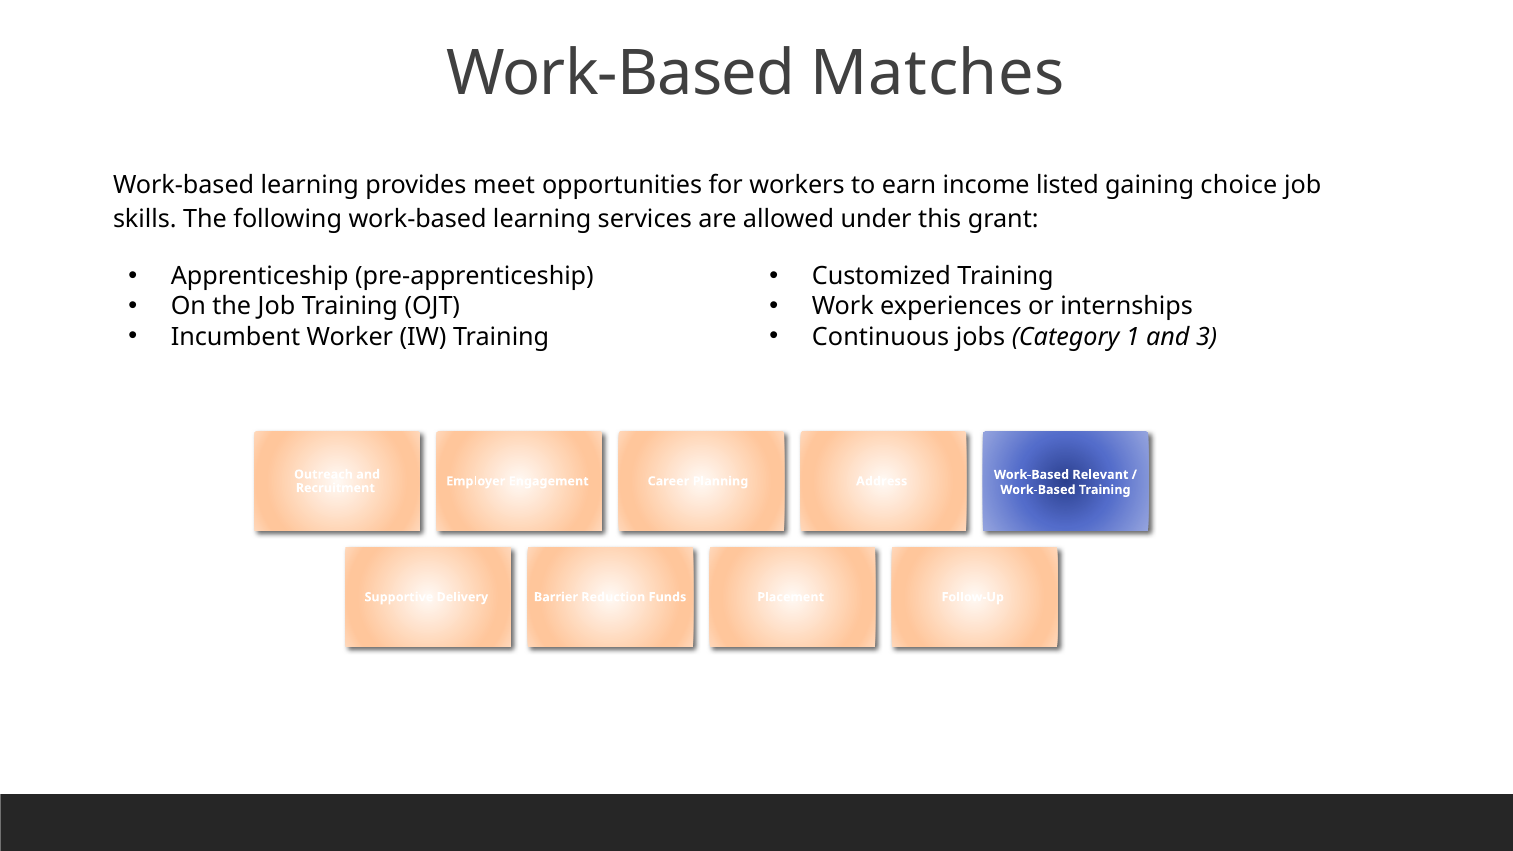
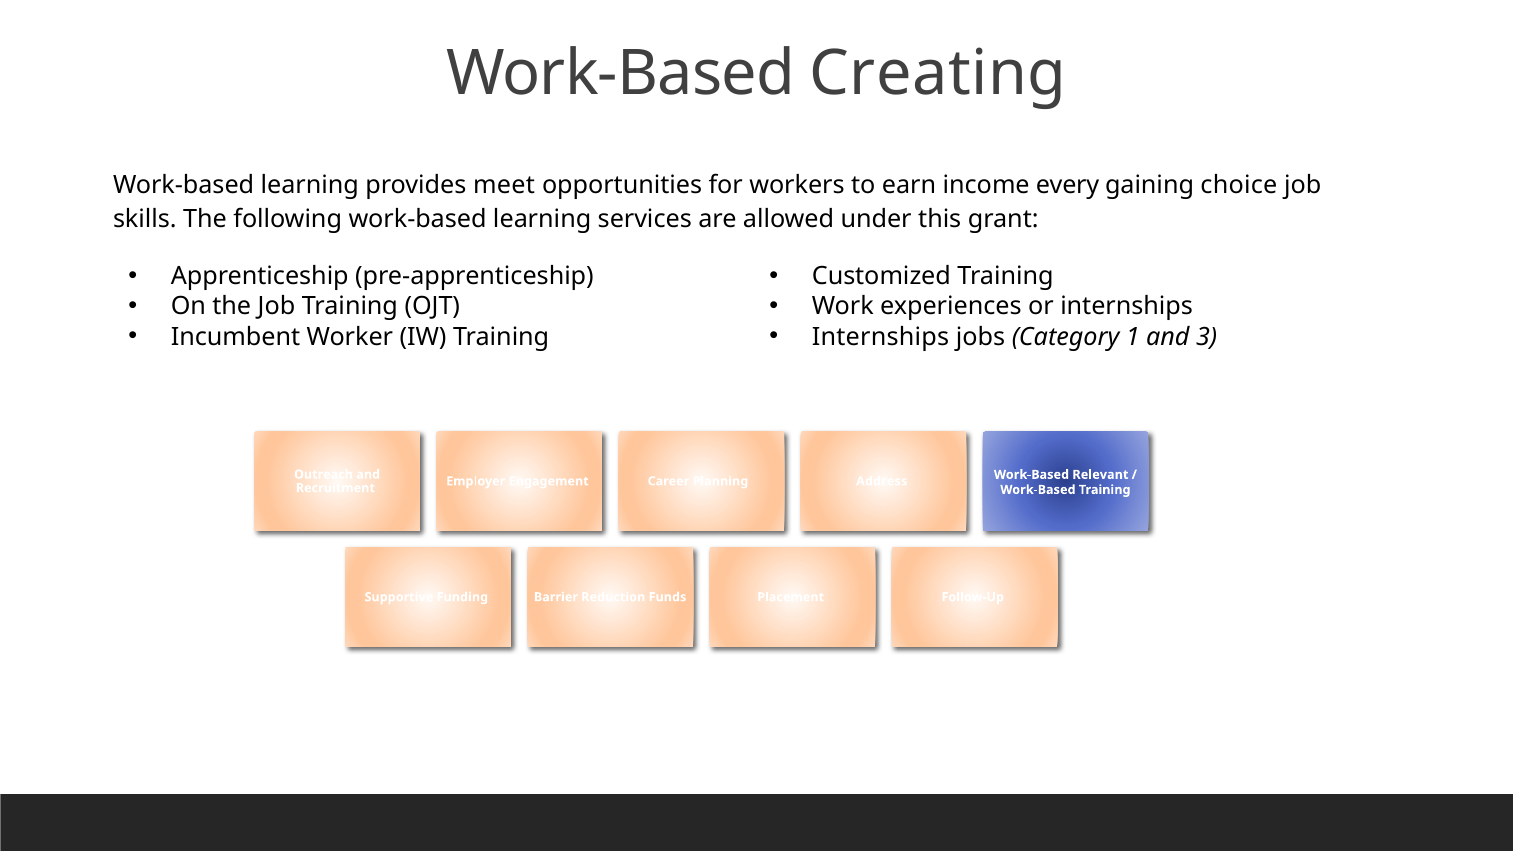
Matches: Matches -> Creating
listed: listed -> every
Continuous at (881, 337): Continuous -> Internships
Delivery: Delivery -> Funding
